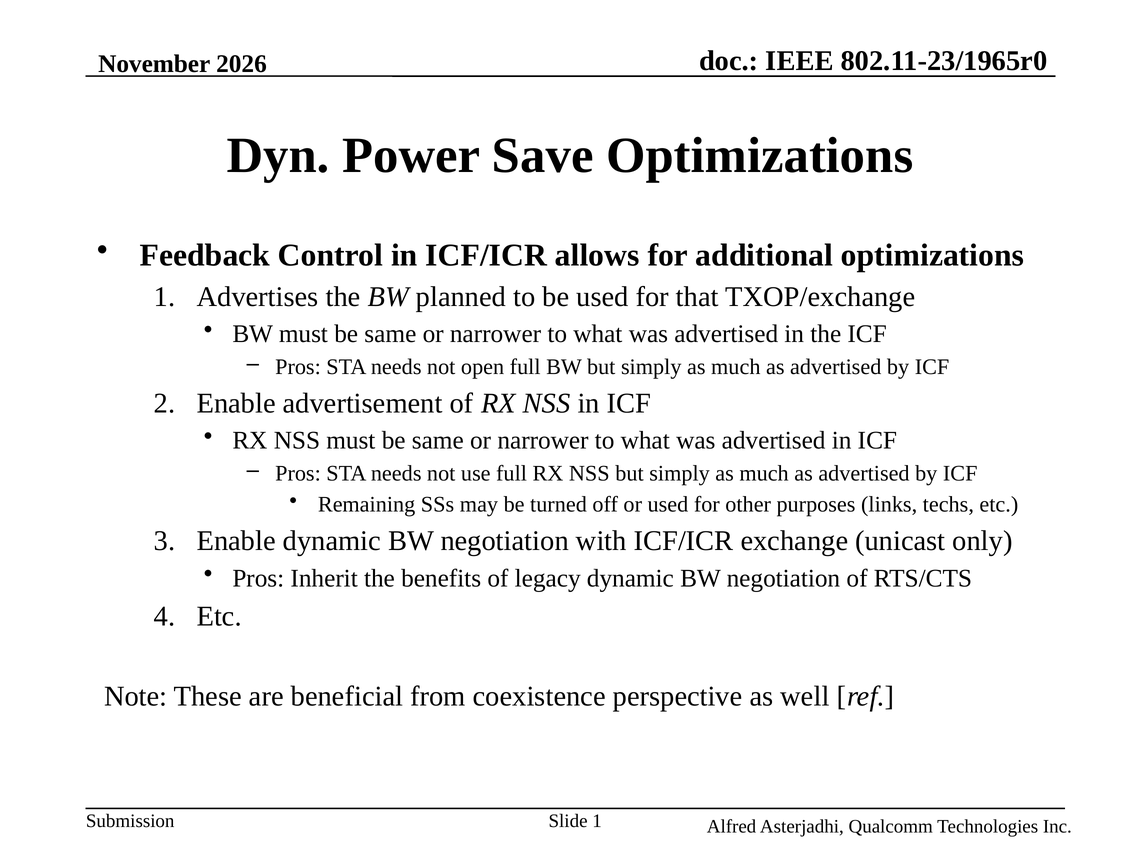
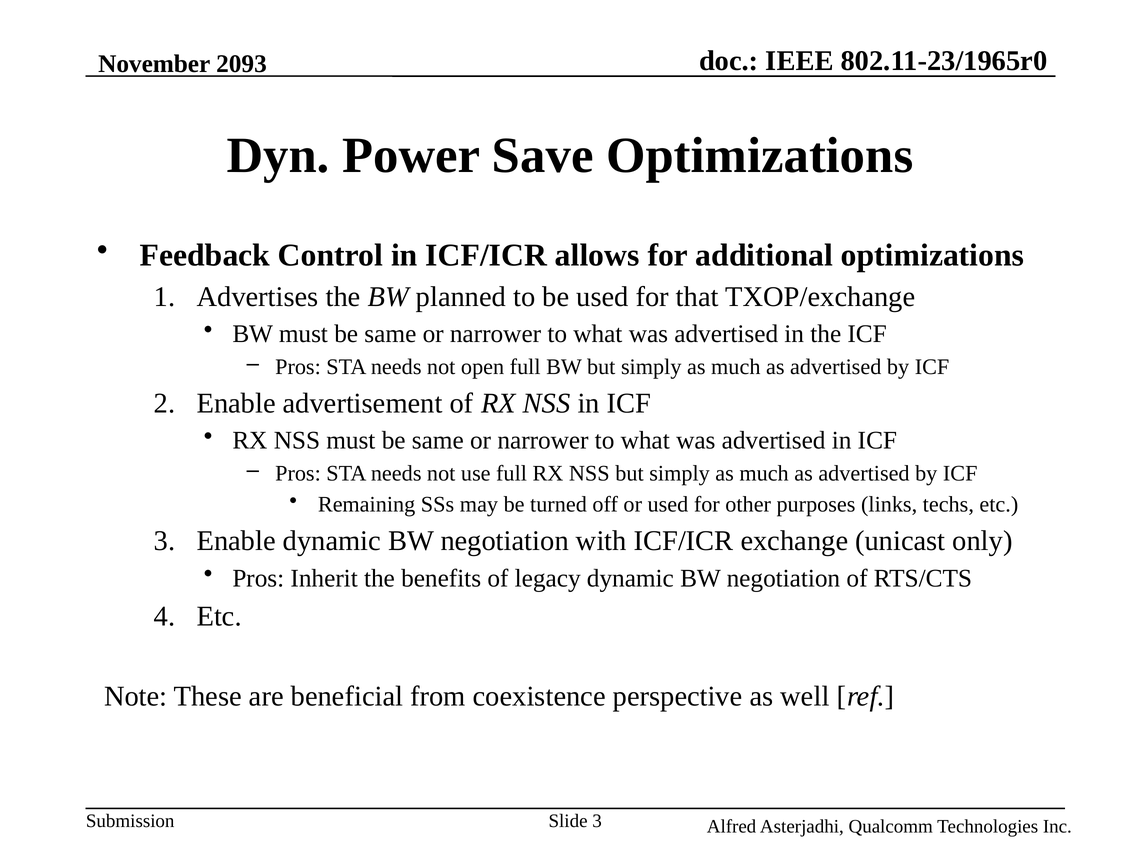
2026: 2026 -> 2093
Slide 1: 1 -> 3
